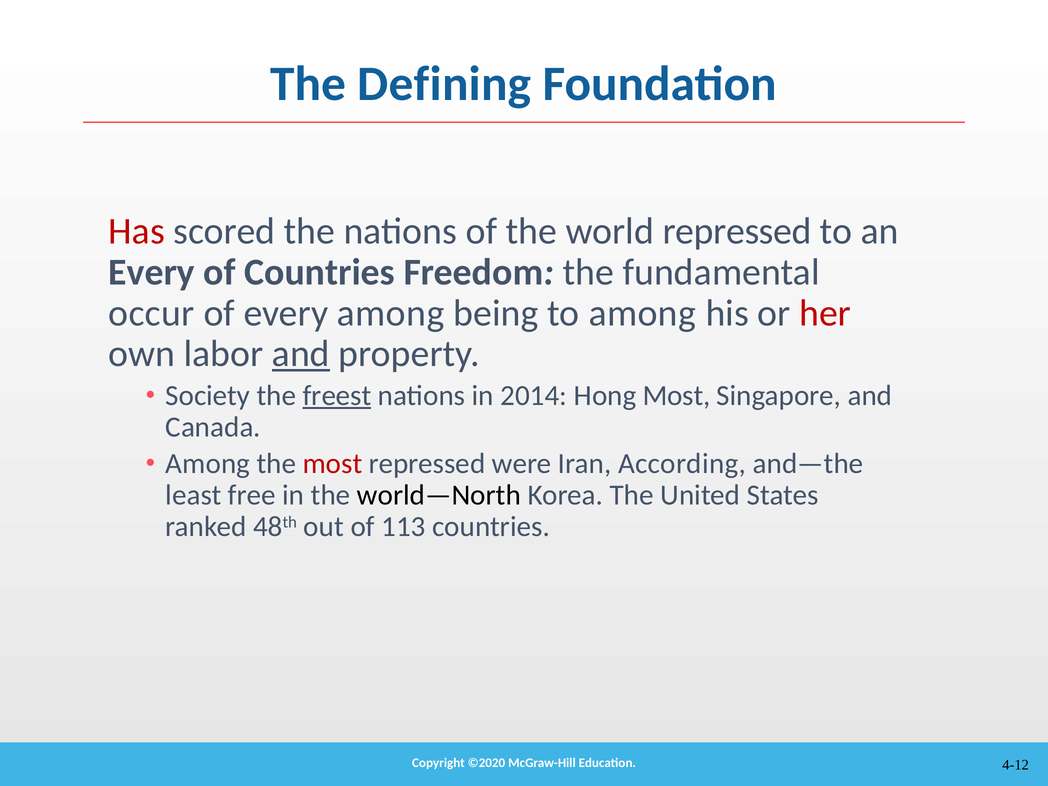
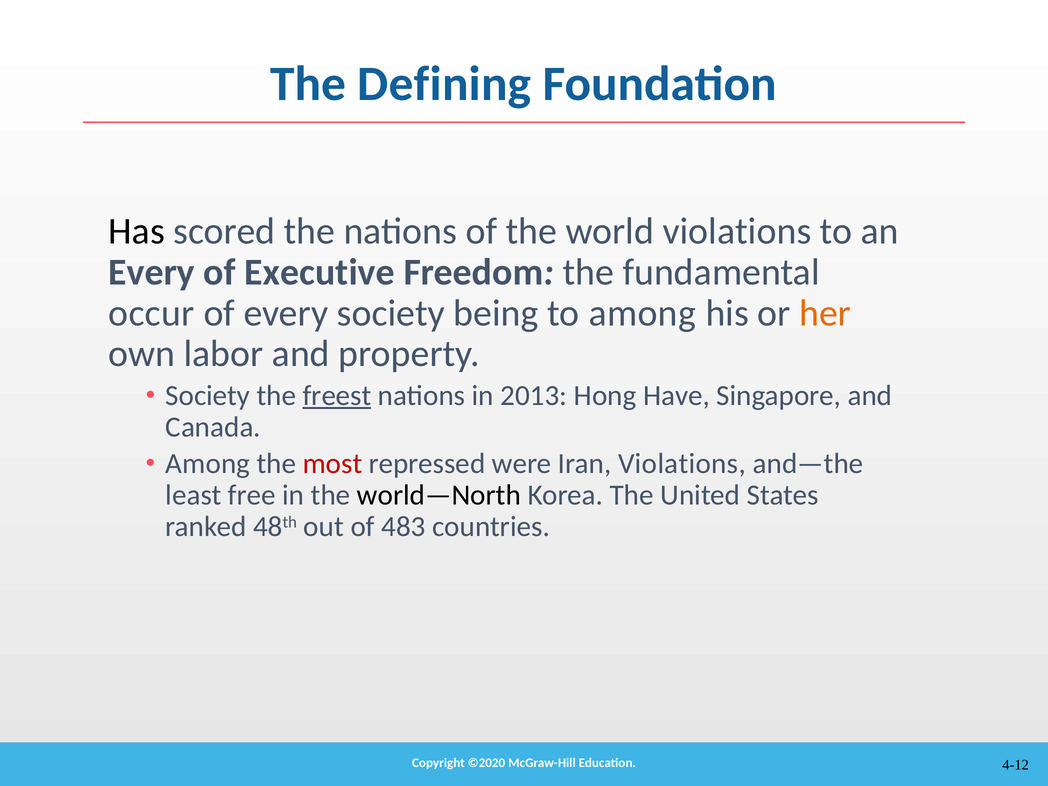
Has colour: red -> black
world repressed: repressed -> violations
of Countries: Countries -> Executive
every among: among -> society
her colour: red -> orange
and at (301, 354) underline: present -> none
2014: 2014 -> 2013
Hong Most: Most -> Have
Iran According: According -> Violations
113: 113 -> 483
